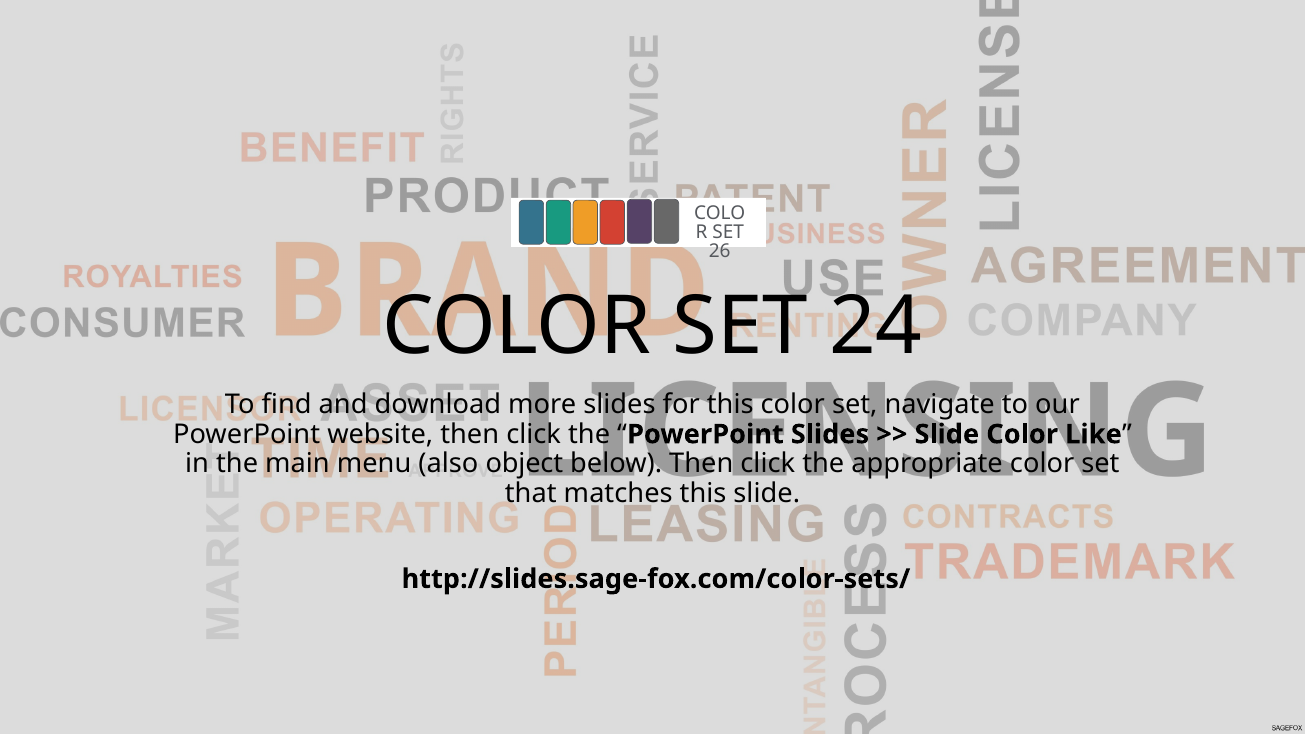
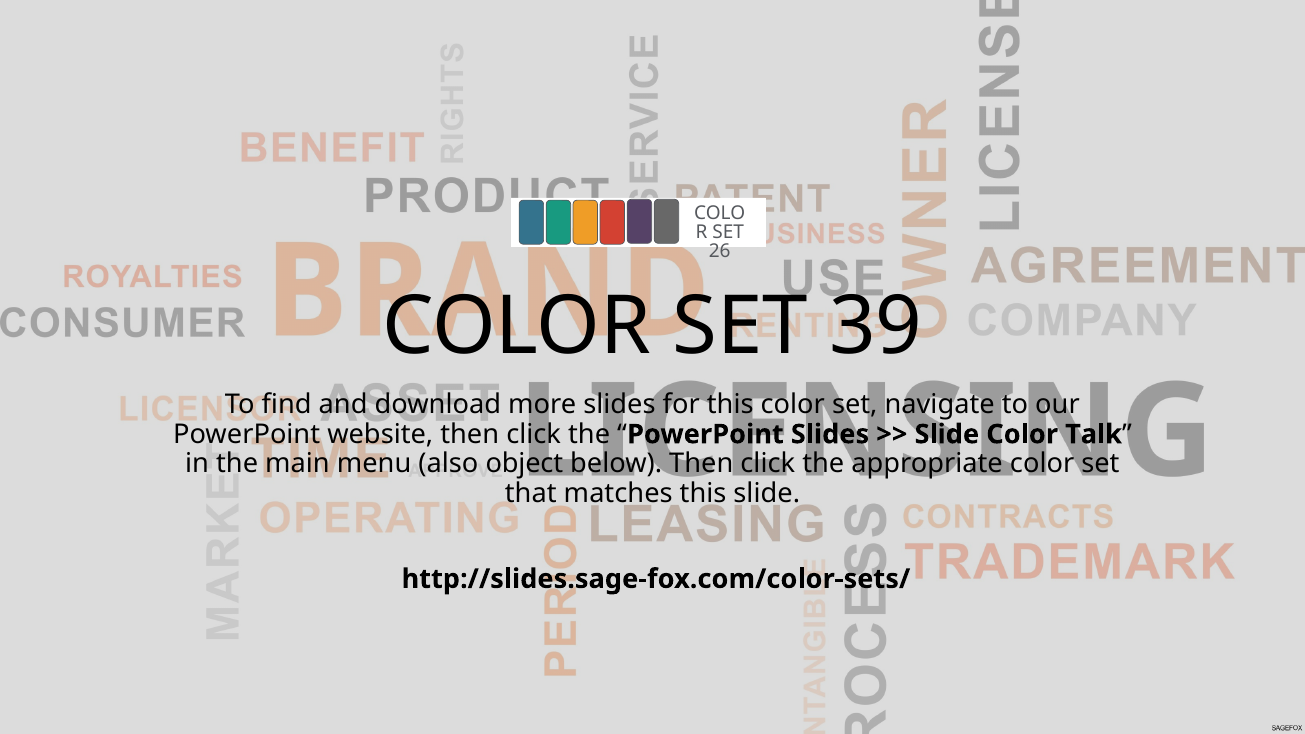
24: 24 -> 39
Like: Like -> Talk
